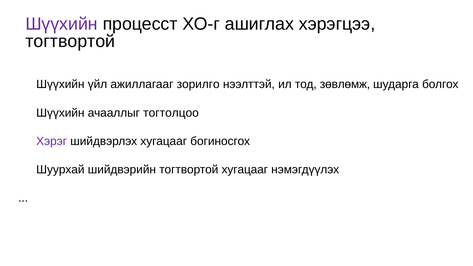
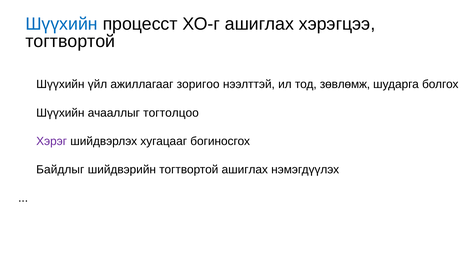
Шүүхийн at (62, 24) colour: purple -> blue
зорилго: зорилго -> зоригоо
Шуурхай: Шуурхай -> Байдлыг
тогтвортой хугацааг: хугацааг -> ашиглах
